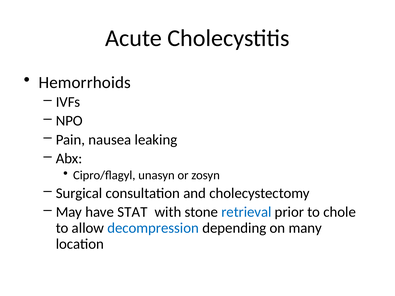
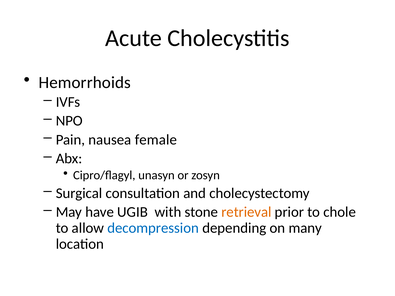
leaking: leaking -> female
STAT: STAT -> UGIB
retrieval colour: blue -> orange
